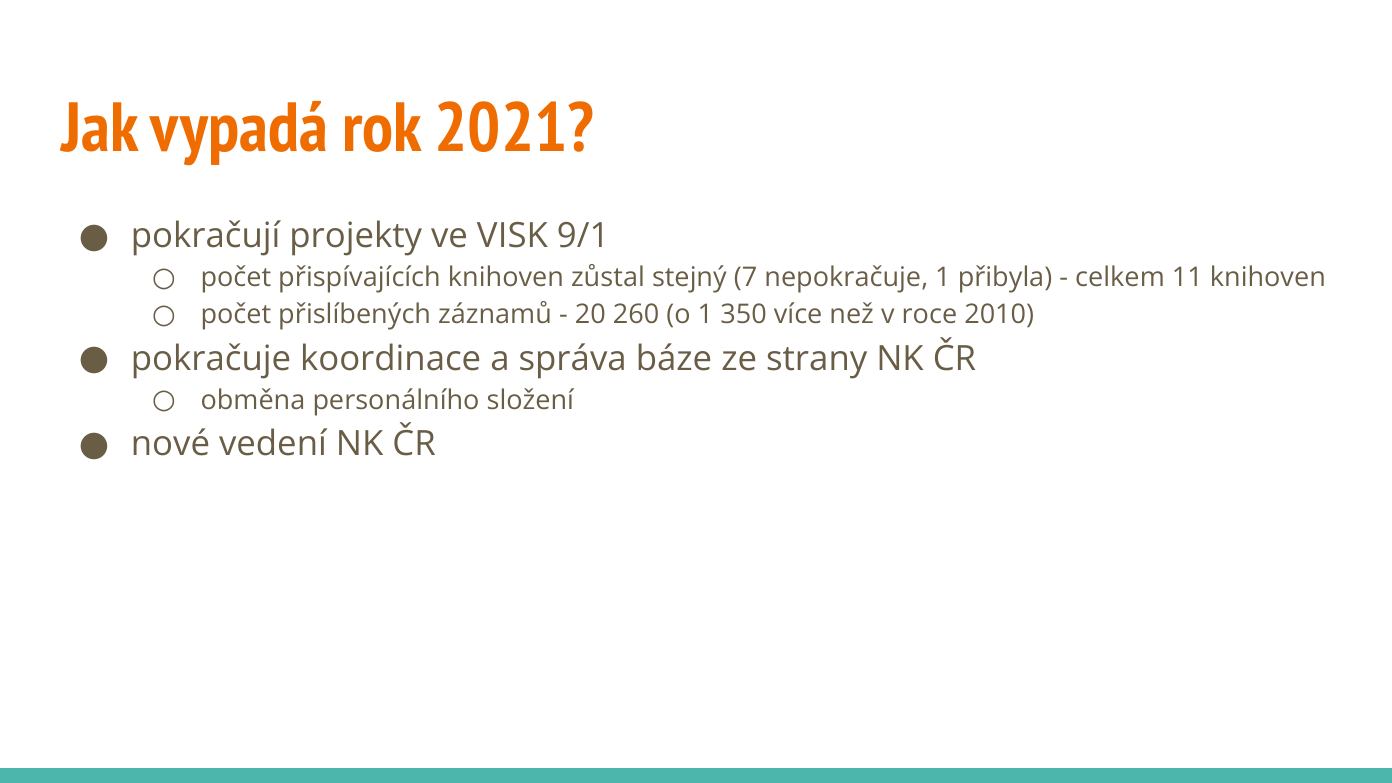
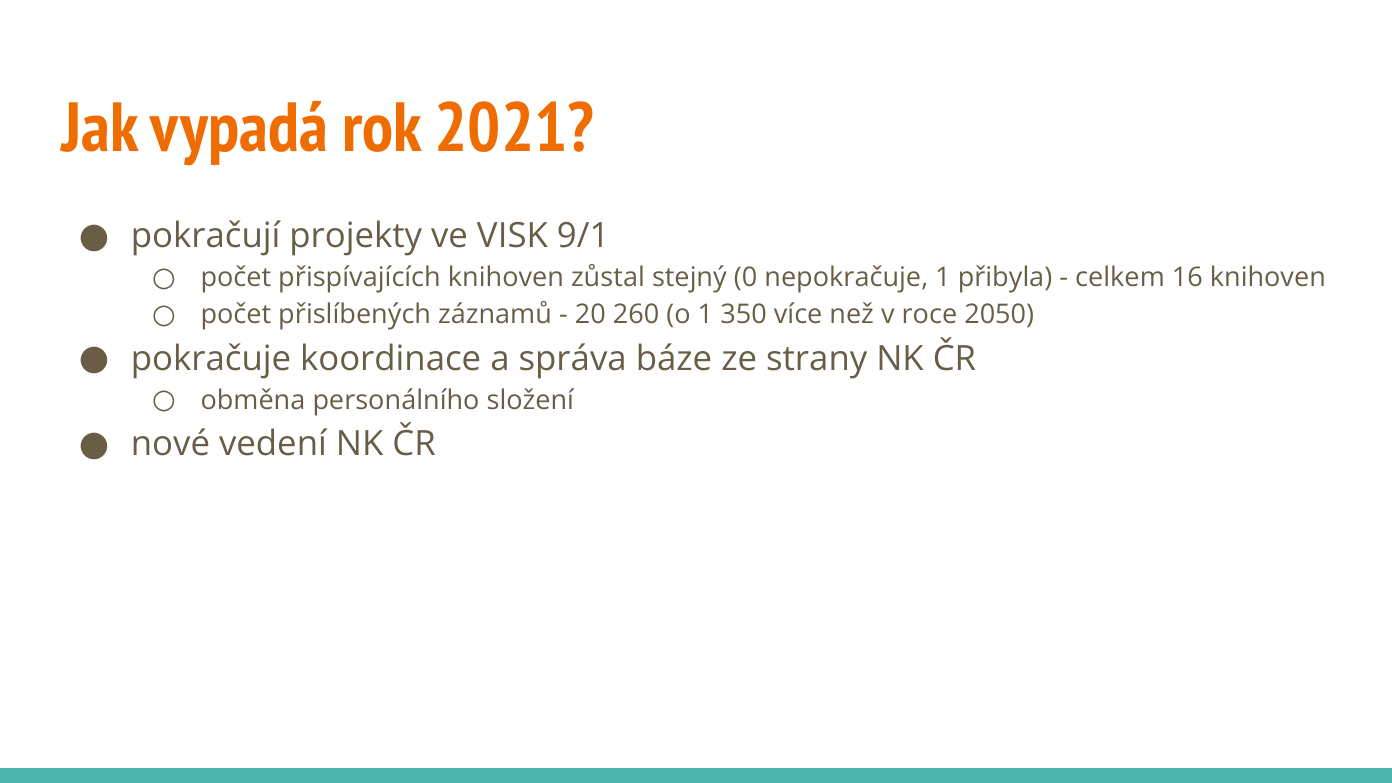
7: 7 -> 0
11: 11 -> 16
2010: 2010 -> 2050
